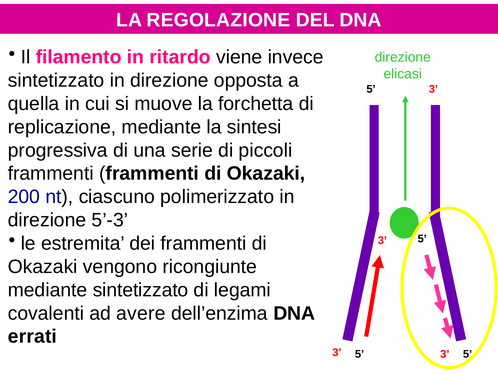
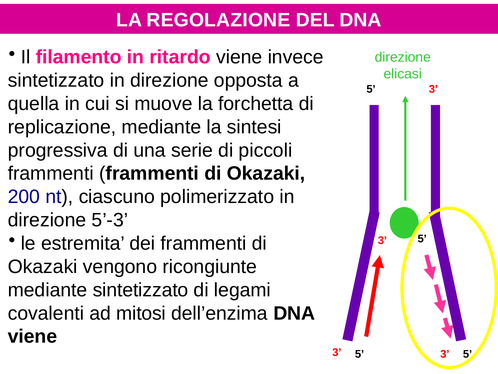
avere: avere -> mitosi
errati at (32, 336): errati -> viene
